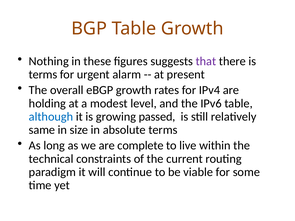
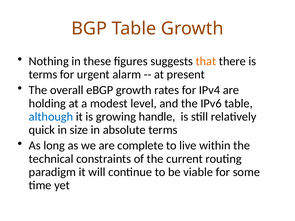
that colour: purple -> orange
passed: passed -> handle
same: same -> quick
